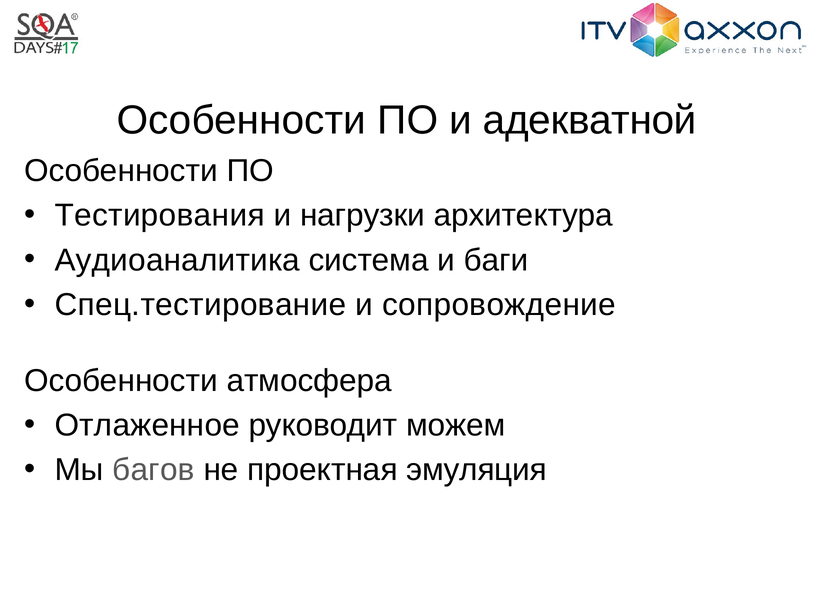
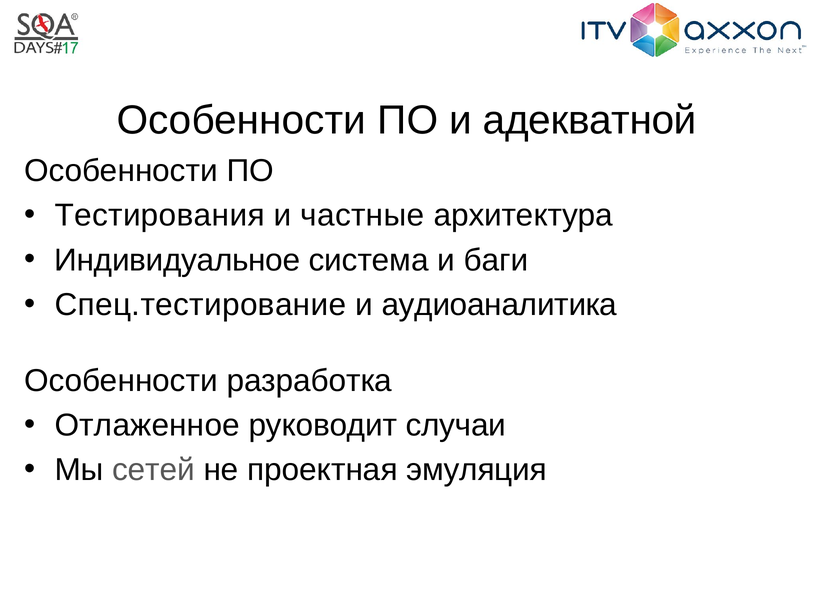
нагрузки: нагрузки -> частные
Аудиоаналитика: Аудиоаналитика -> Индивидуальное
сопровождение: сопровождение -> аудиоаналитика
атмосфера: атмосфера -> разработка
можем: можем -> случаи
багов: багов -> сетей
